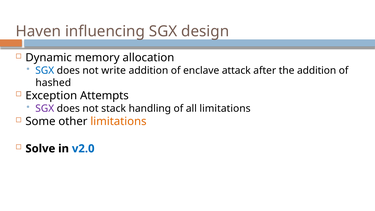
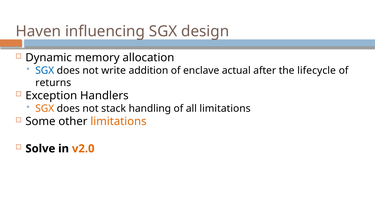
attack: attack -> actual
the addition: addition -> lifecycle
hashed: hashed -> returns
Attempts: Attempts -> Handlers
SGX at (45, 108) colour: purple -> orange
v2.0 colour: blue -> orange
